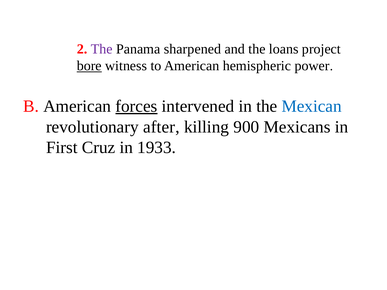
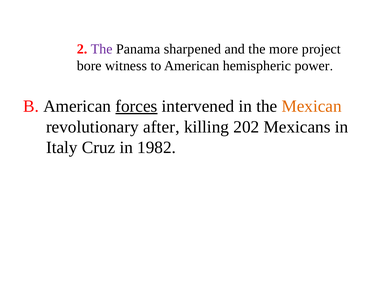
loans: loans -> more
bore underline: present -> none
Mexican colour: blue -> orange
900: 900 -> 202
First: First -> Italy
1933: 1933 -> 1982
